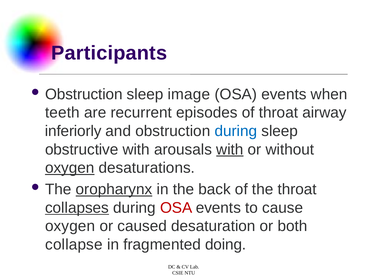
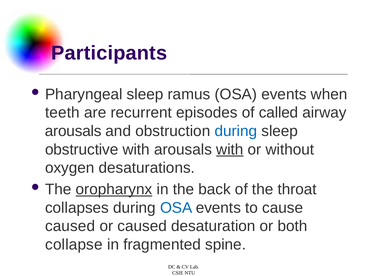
Obstruction at (84, 94): Obstruction -> Pharyngeal
image: image -> ramus
of throat: throat -> called
inferiorly at (73, 131): inferiorly -> arousals
oxygen at (70, 168) underline: present -> none
collapses underline: present -> none
OSA at (176, 208) colour: red -> blue
oxygen at (70, 226): oxygen -> caused
doing: doing -> spine
